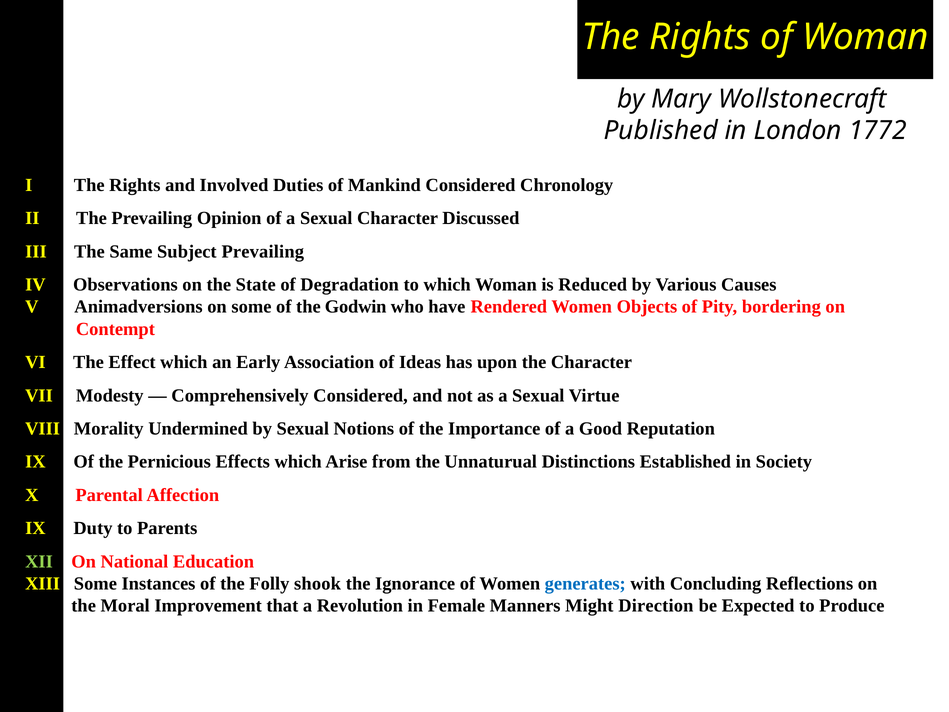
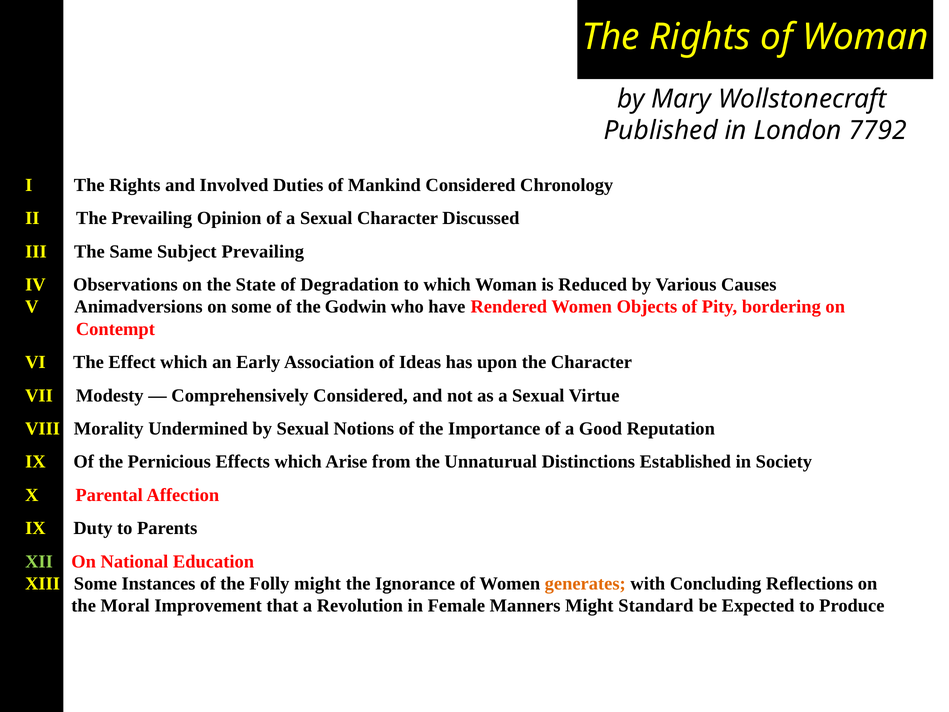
1772: 1772 -> 7792
Folly shook: shook -> might
generates colour: blue -> orange
Direction: Direction -> Standard
